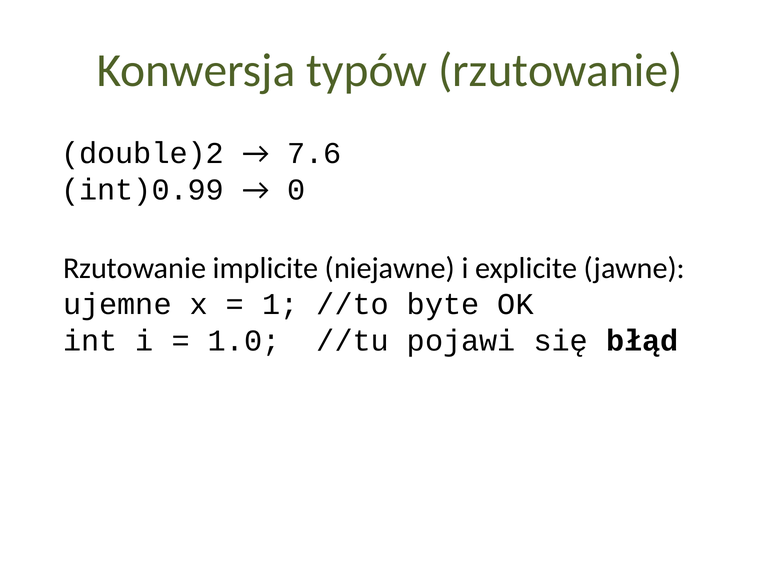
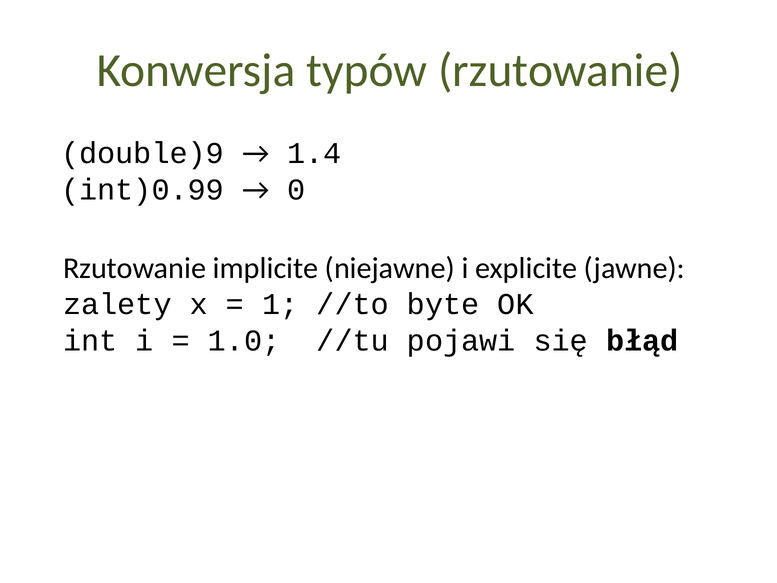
double)2: double)2 -> double)9
7.6: 7.6 -> 1.4
ujemne: ujemne -> zalety
